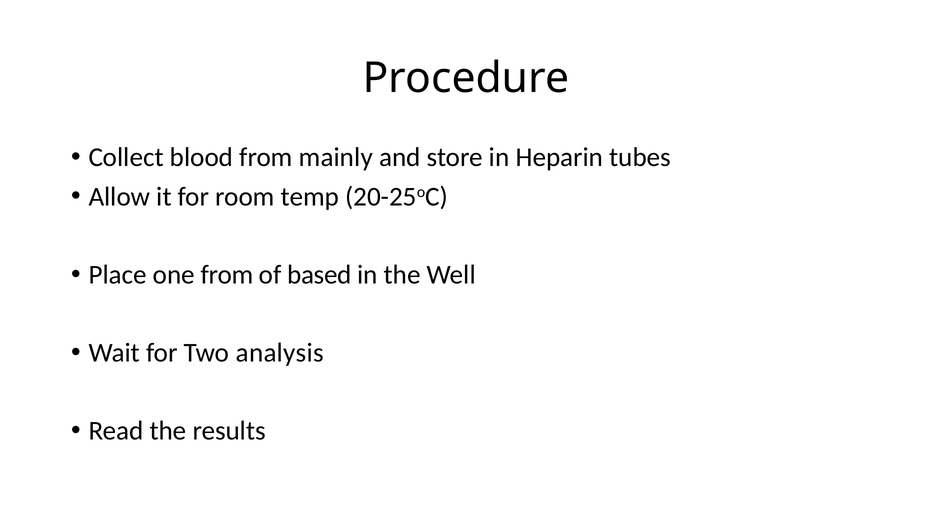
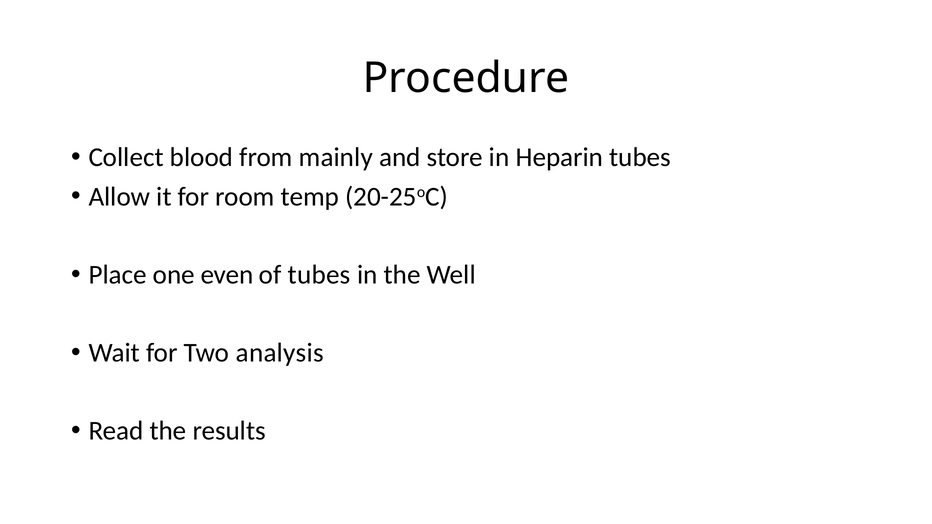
one from: from -> even
of based: based -> tubes
